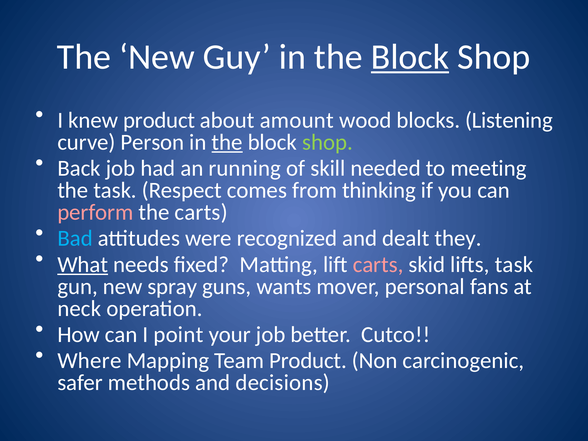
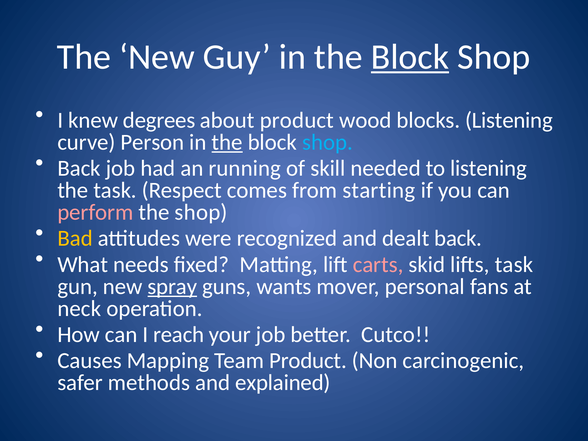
knew product: product -> degrees
about amount: amount -> product
shop at (327, 142) colour: light green -> light blue
to meeting: meeting -> listening
thinking: thinking -> starting
the carts: carts -> shop
Bad colour: light blue -> yellow
dealt they: they -> back
What underline: present -> none
spray underline: none -> present
point: point -> reach
Where: Where -> Causes
decisions: decisions -> explained
